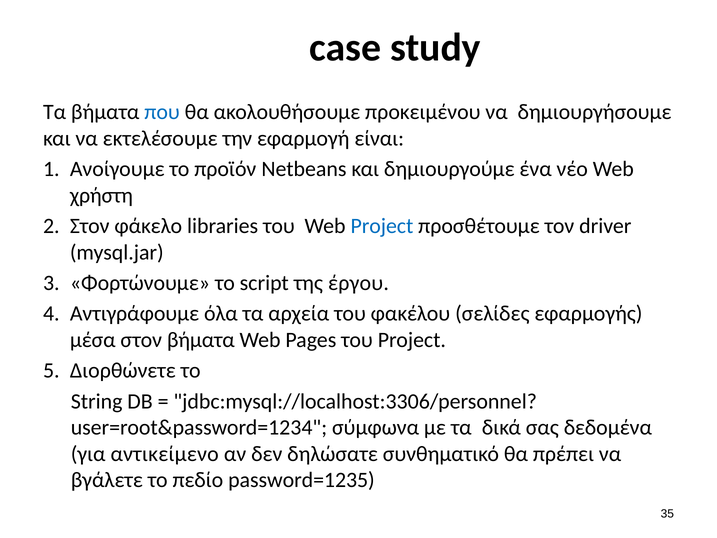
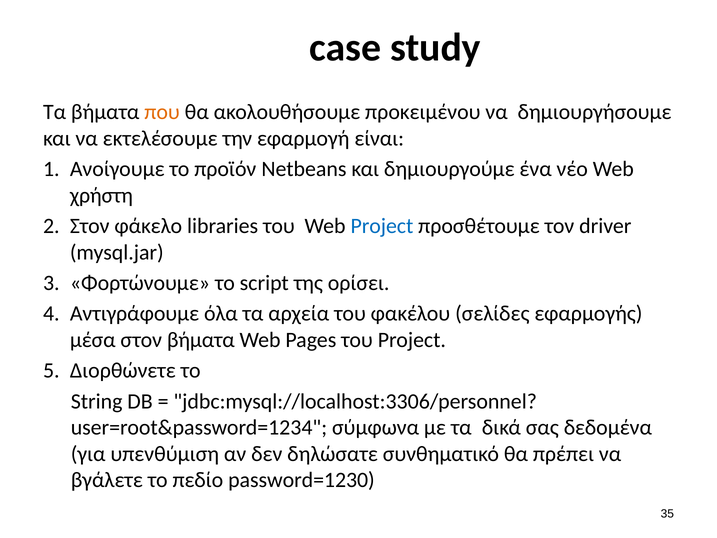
που colour: blue -> orange
έργου: έργου -> ορίσει
αντικείμενο: αντικείμενο -> υπενθύμιση
password=1235: password=1235 -> password=1230
